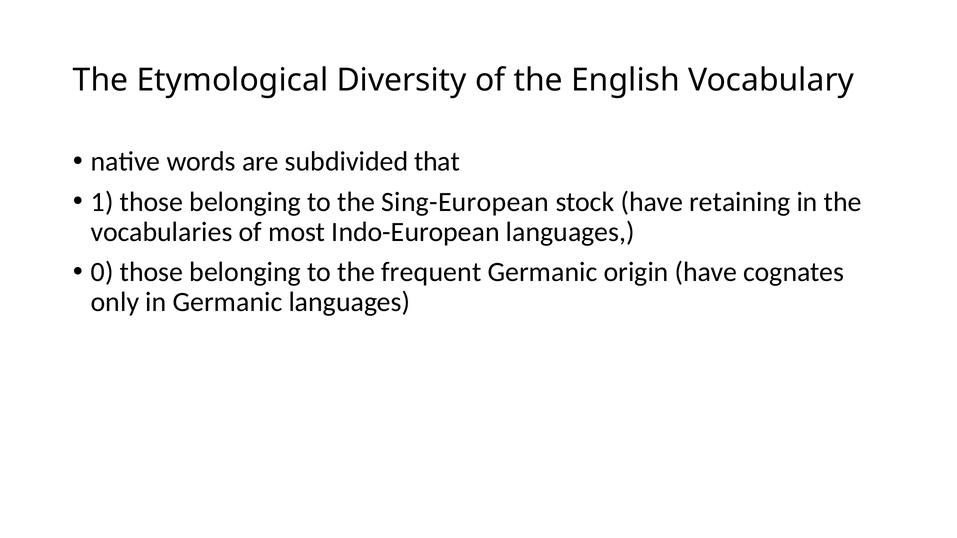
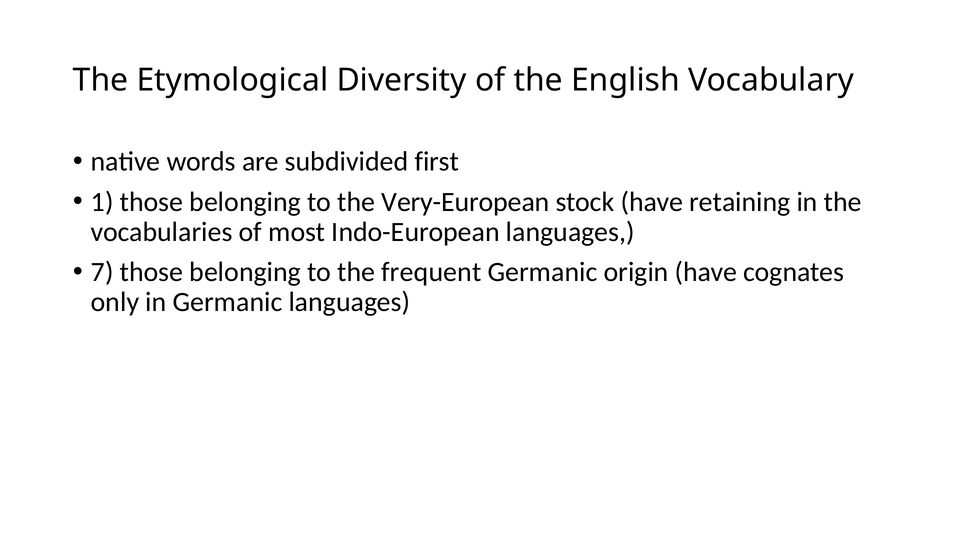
that: that -> first
Sing-European: Sing-European -> Very-European
0: 0 -> 7
